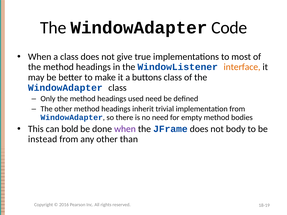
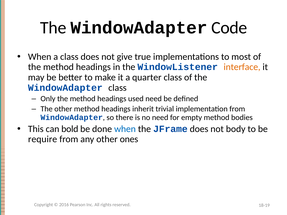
buttons: buttons -> quarter
when at (125, 129) colour: purple -> blue
instead: instead -> require
than: than -> ones
